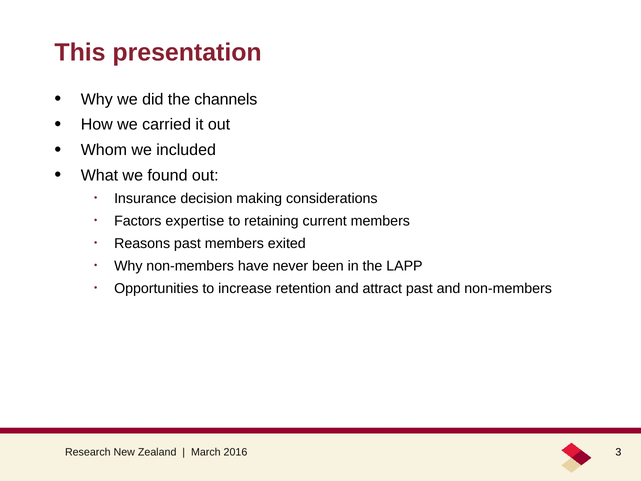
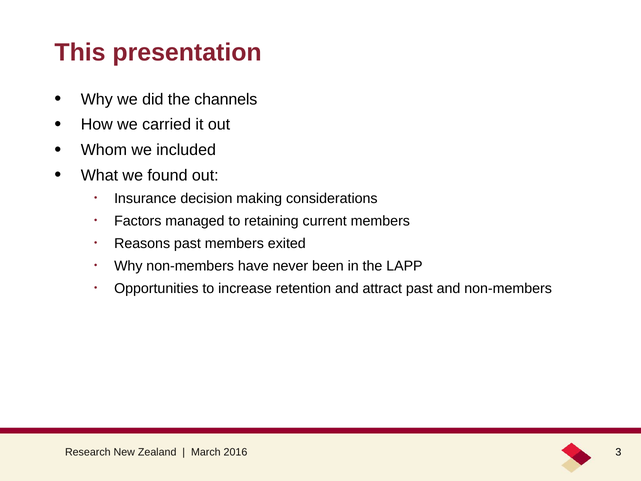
expertise: expertise -> managed
